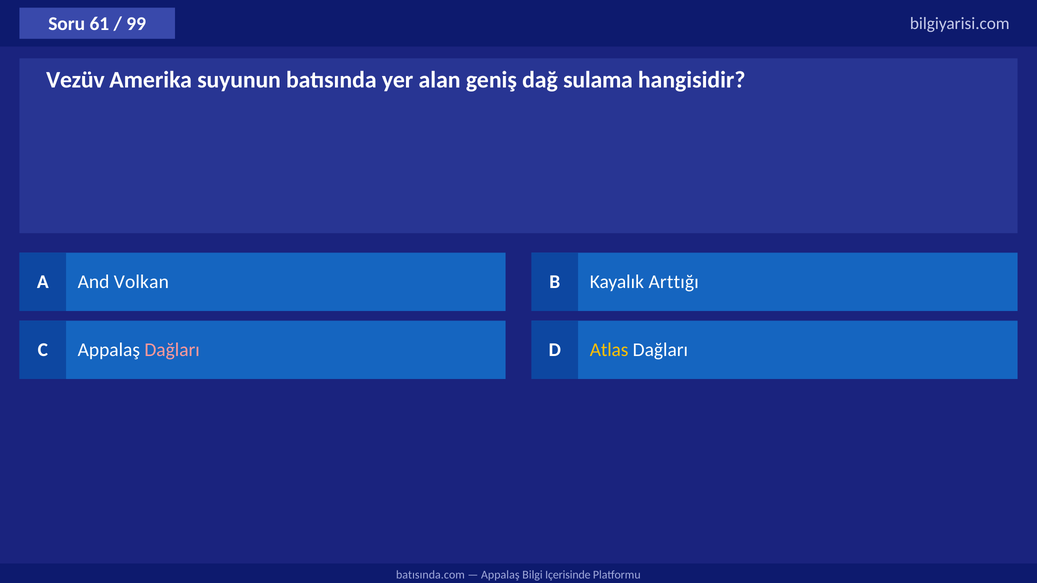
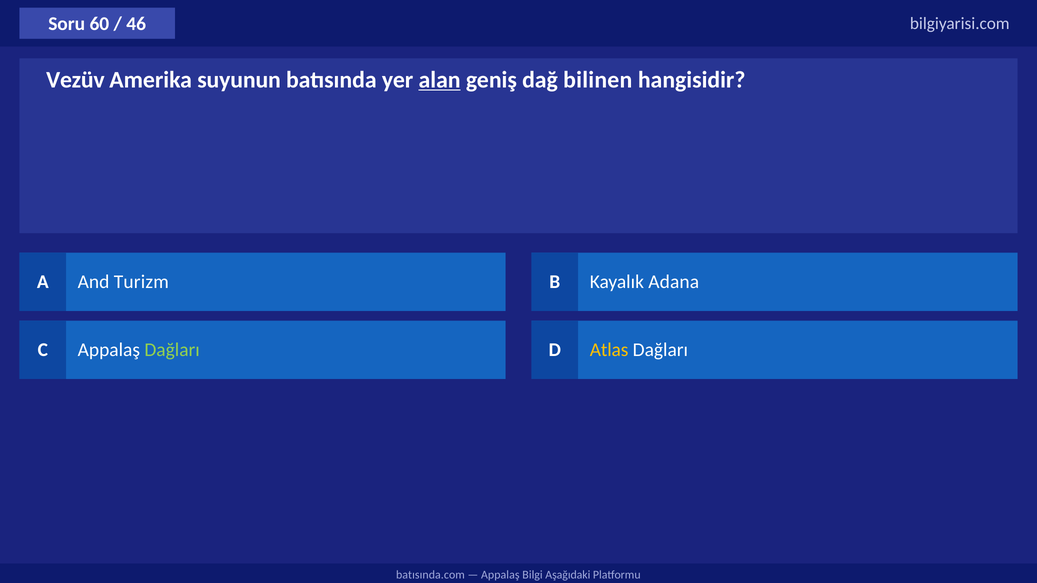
61: 61 -> 60
99: 99 -> 46
alan underline: none -> present
sulama: sulama -> bilinen
Volkan: Volkan -> Turizm
Arttığı: Arttığı -> Adana
Dağları at (172, 350) colour: pink -> light green
Içerisinde: Içerisinde -> Aşağıdaki
